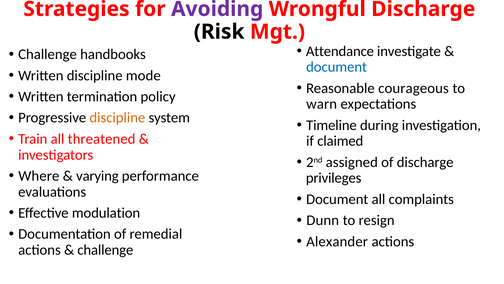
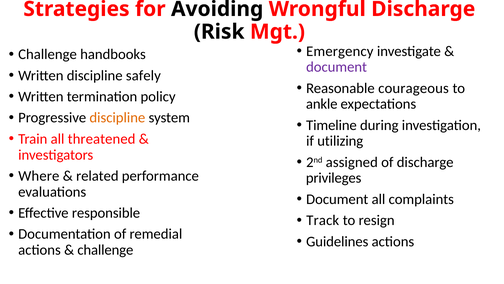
Avoiding colour: purple -> black
Attendance: Attendance -> Emergency
document at (337, 67) colour: blue -> purple
mode: mode -> safely
warn: warn -> ankle
claimed: claimed -> utilizing
varying: varying -> related
modulation: modulation -> responsible
Dunn: Dunn -> Track
Alexander: Alexander -> Guidelines
